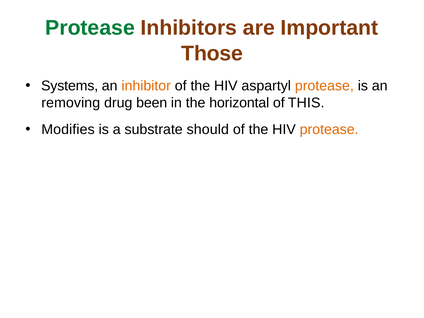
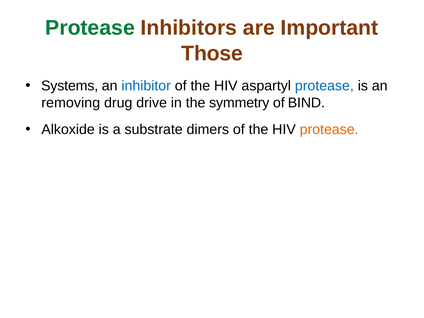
inhibitor colour: orange -> blue
protease at (324, 86) colour: orange -> blue
been: been -> drive
horizontal: horizontal -> symmetry
THIS: THIS -> BIND
Modifies: Modifies -> Alkoxide
should: should -> dimers
